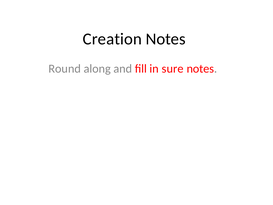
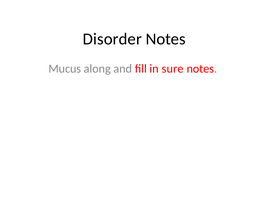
Creation: Creation -> Disorder
Round: Round -> Mucus
